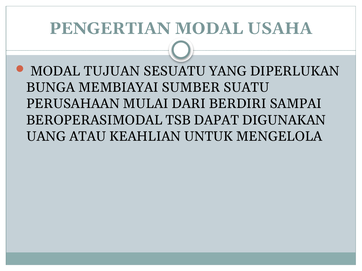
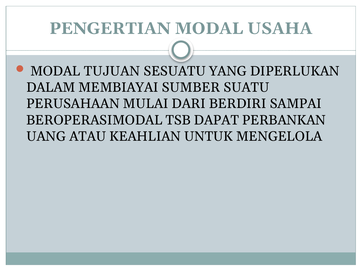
BUNGA: BUNGA -> DALAM
DIGUNAKAN: DIGUNAKAN -> PERBANKAN
